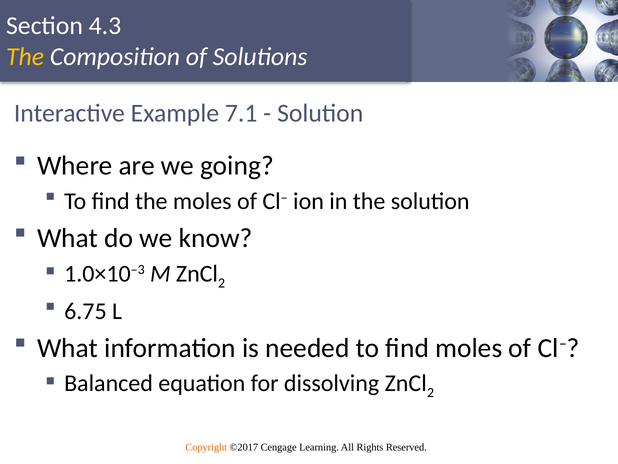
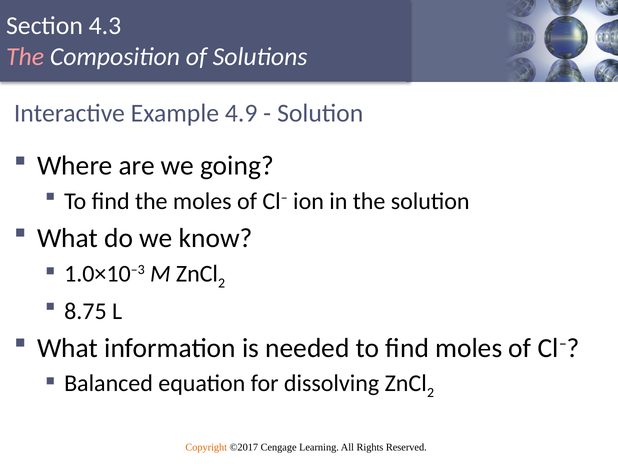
The at (25, 57) colour: yellow -> pink
7.1: 7.1 -> 4.9
6.75: 6.75 -> 8.75
